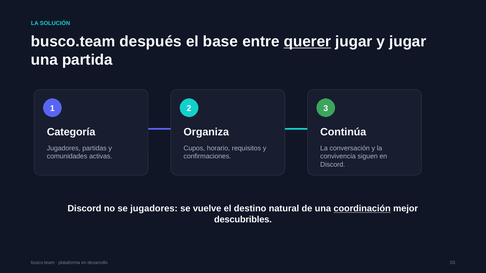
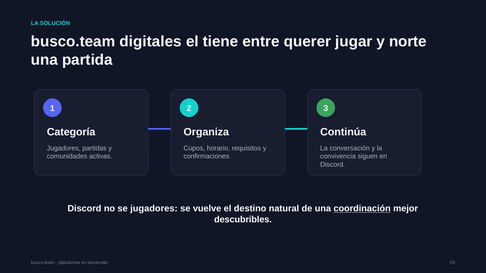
después: después -> digitales
base: base -> tiene
querer underline: present -> none
y jugar: jugar -> norte
